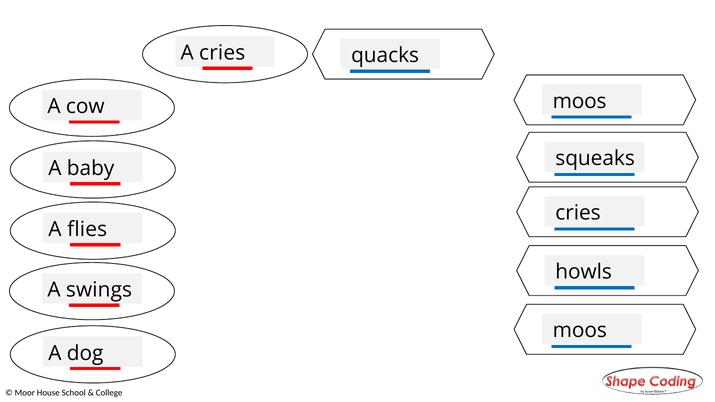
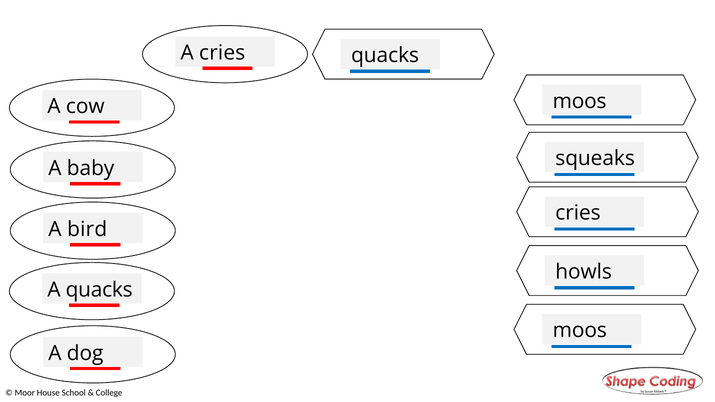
flies: flies -> bird
A swings: swings -> quacks
